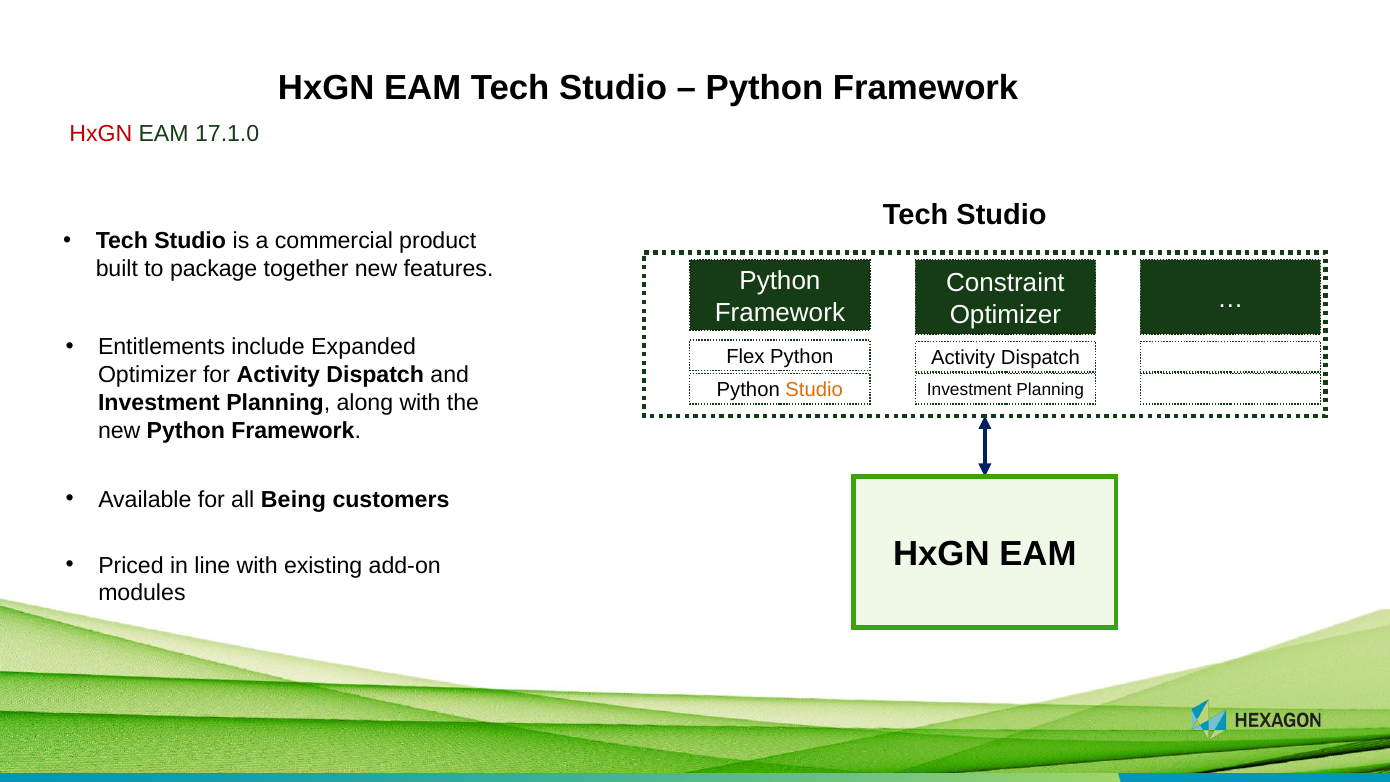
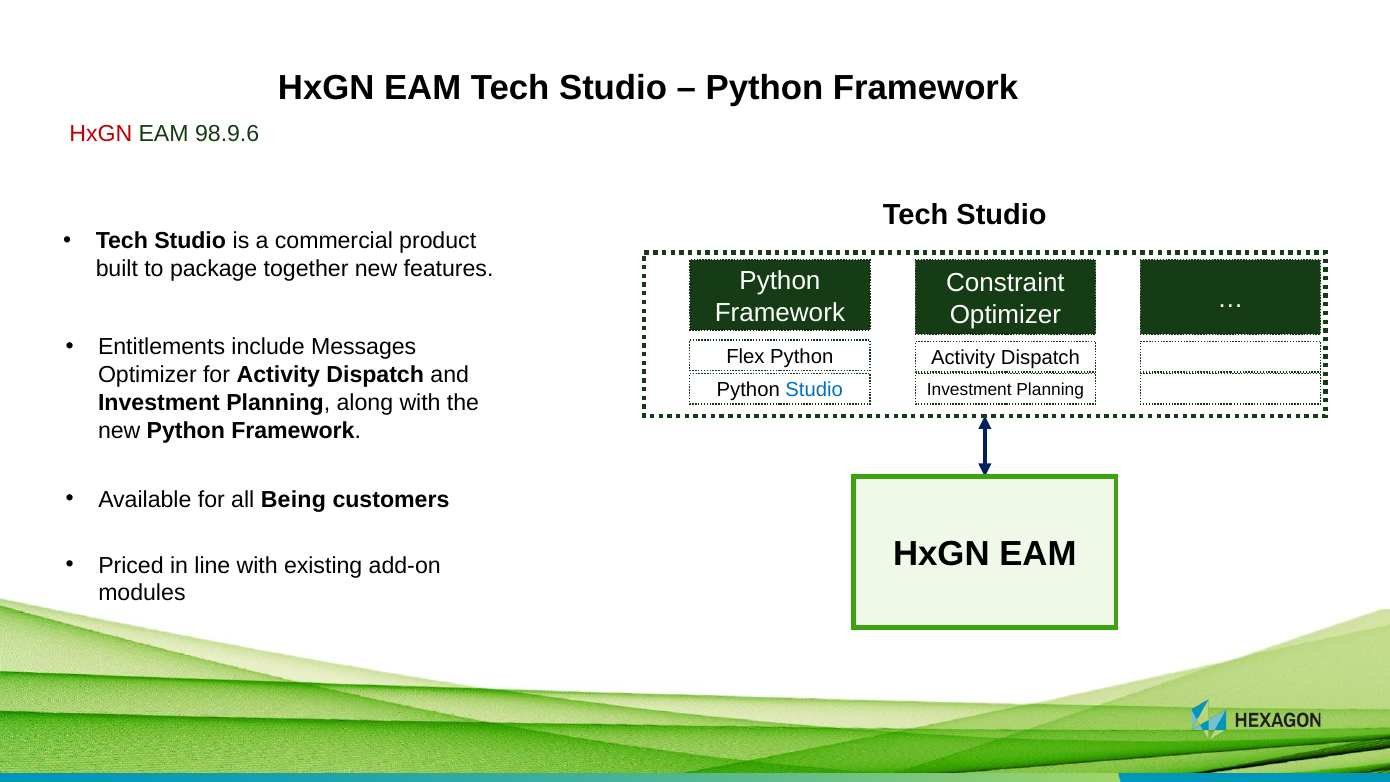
17.1.0: 17.1.0 -> 98.9.6
Expanded: Expanded -> Messages
Studio at (814, 390) colour: orange -> blue
